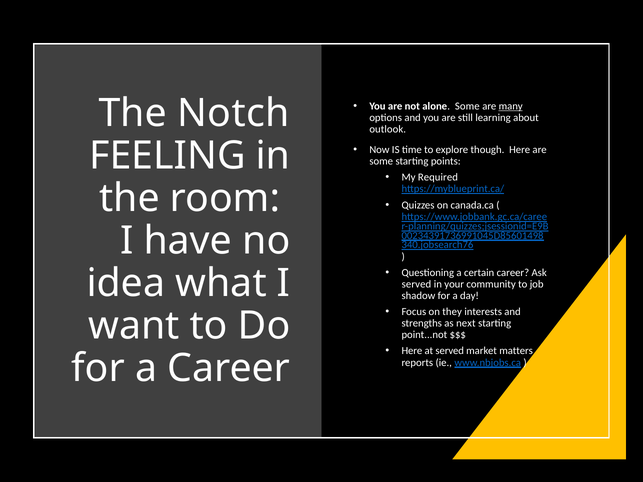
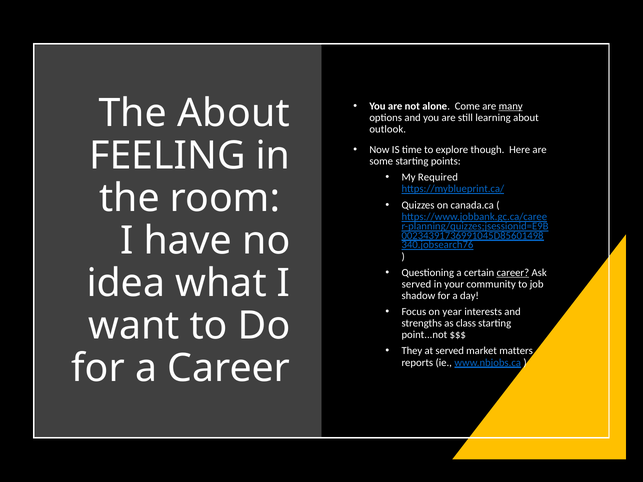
alone Some: Some -> Come
The Notch: Notch -> About
career at (513, 273) underline: none -> present
they: they -> year
next: next -> class
Here at (412, 351): Here -> They
